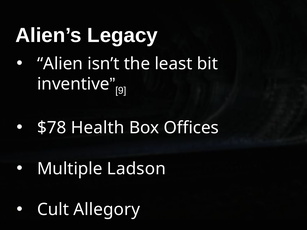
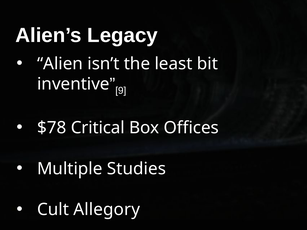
Health: Health -> Critical
Ladson: Ladson -> Studies
